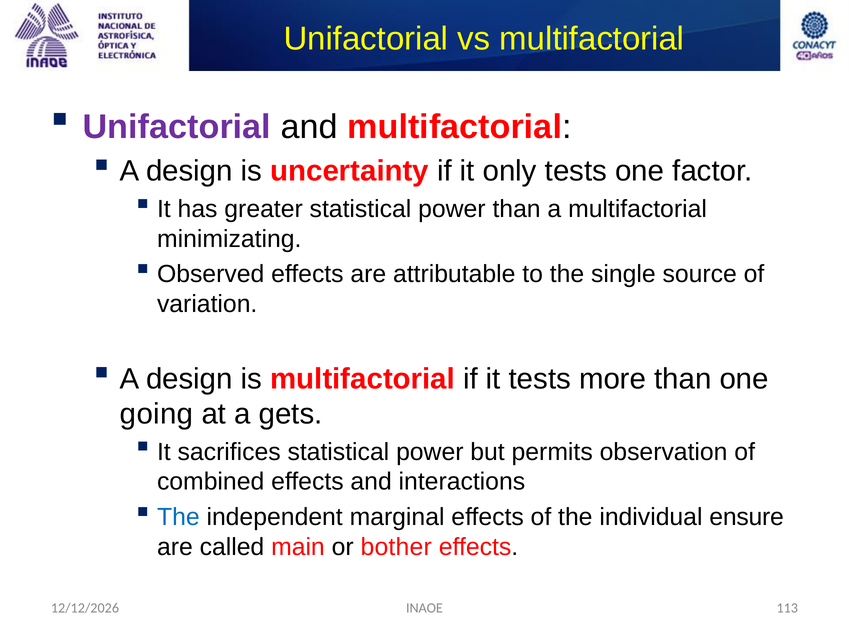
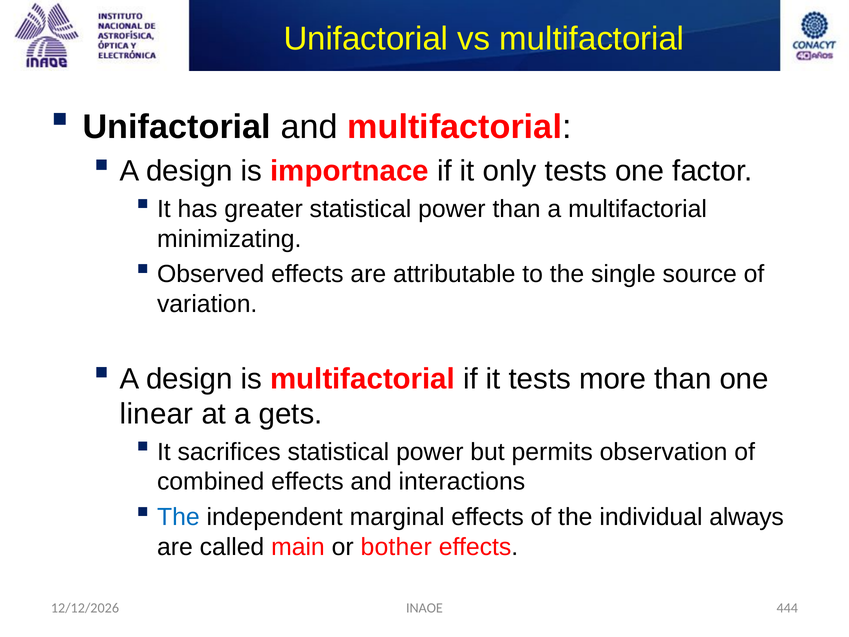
Unifactorial at (177, 127) colour: purple -> black
uncertainty: uncertainty -> importnace
going: going -> linear
ensure: ensure -> always
113: 113 -> 444
